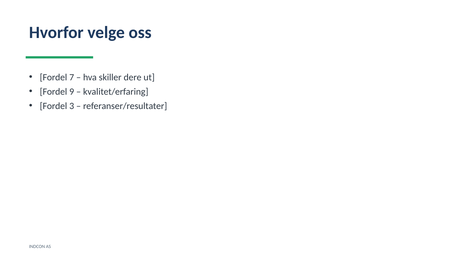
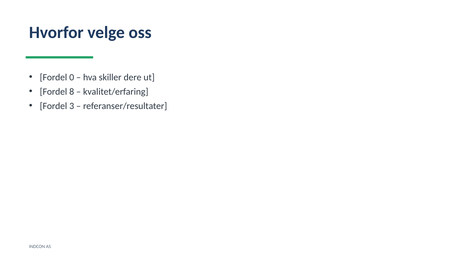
7: 7 -> 0
9: 9 -> 8
